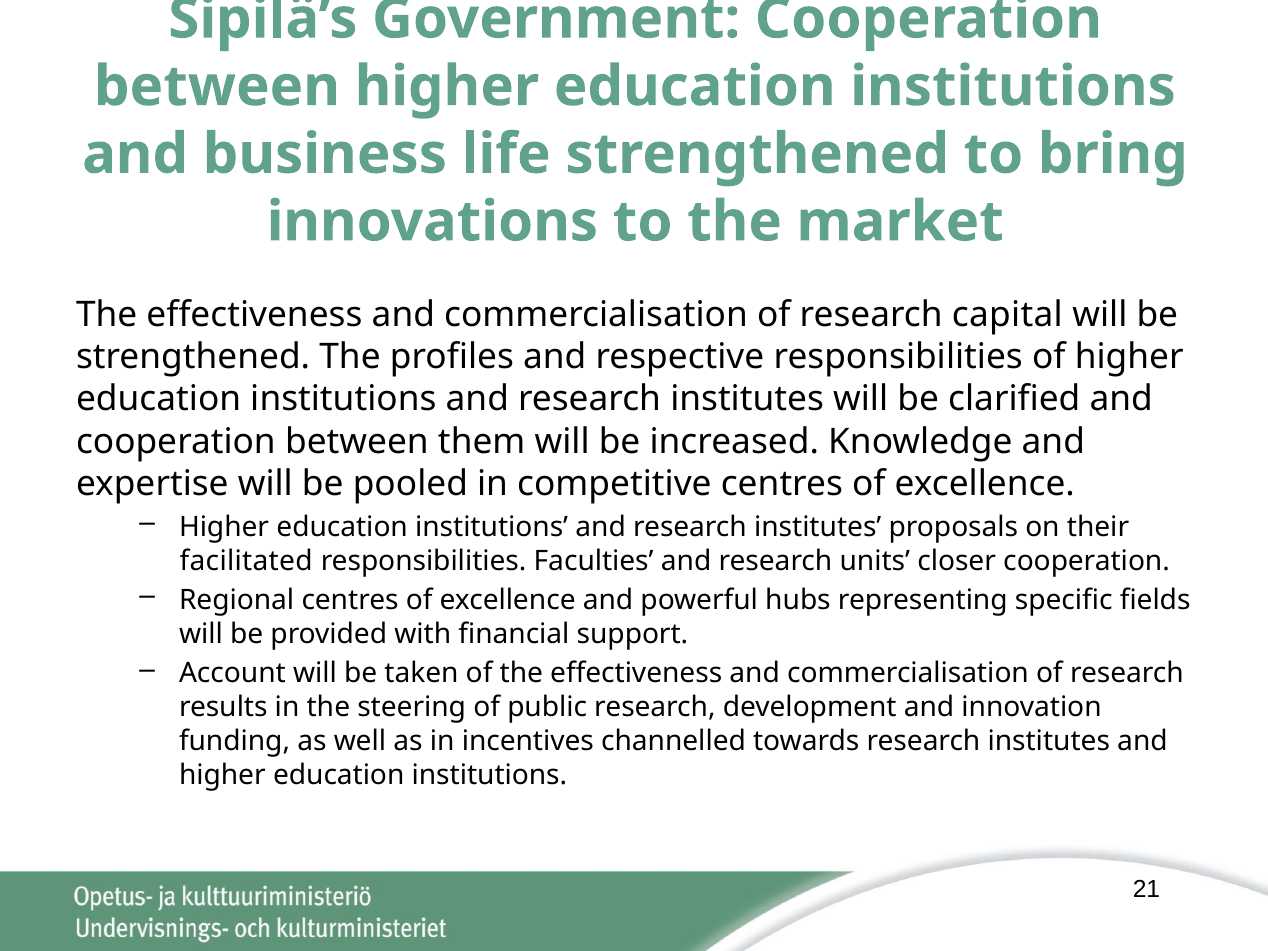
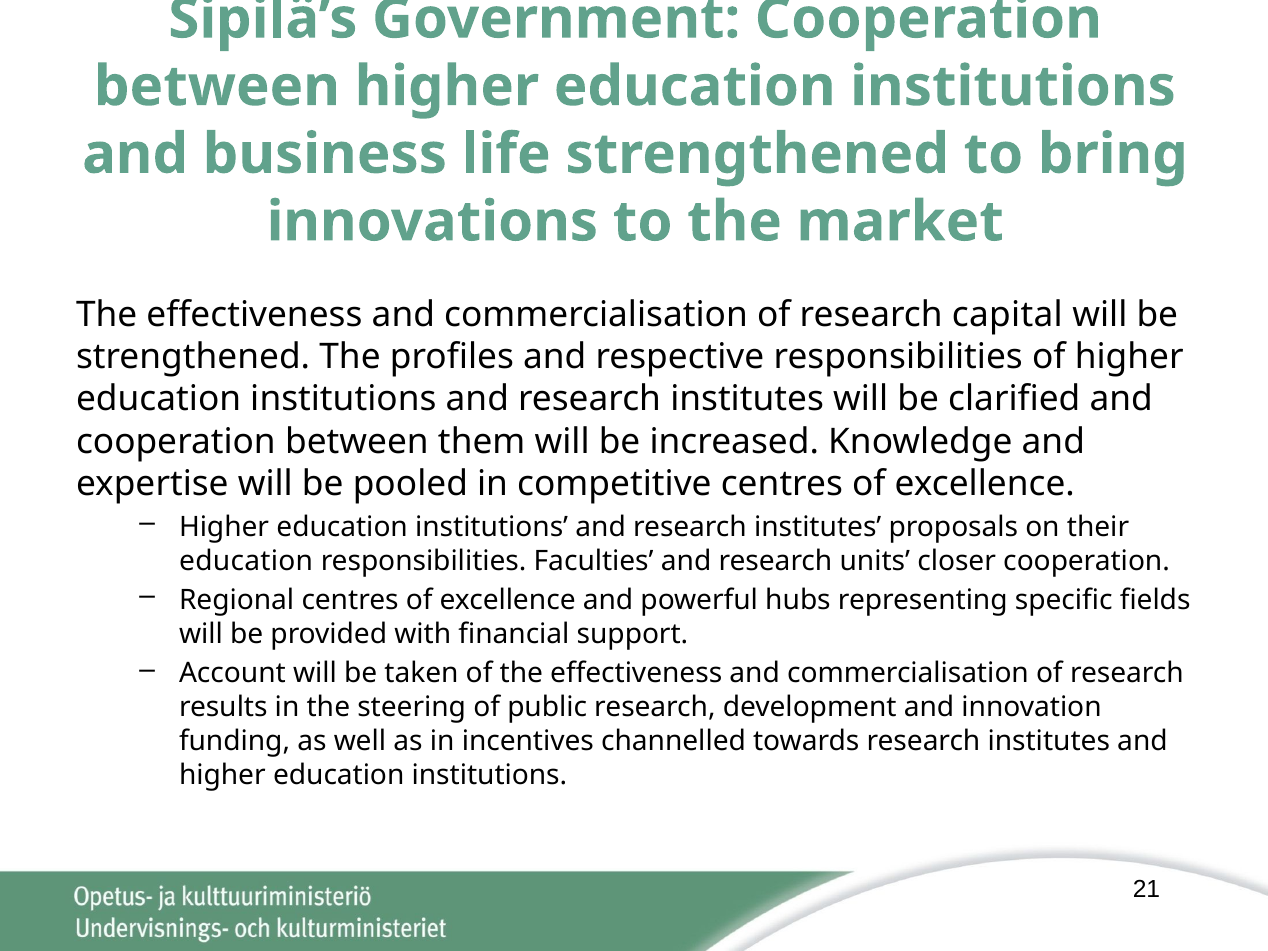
facilitated at (246, 561): facilitated -> education
